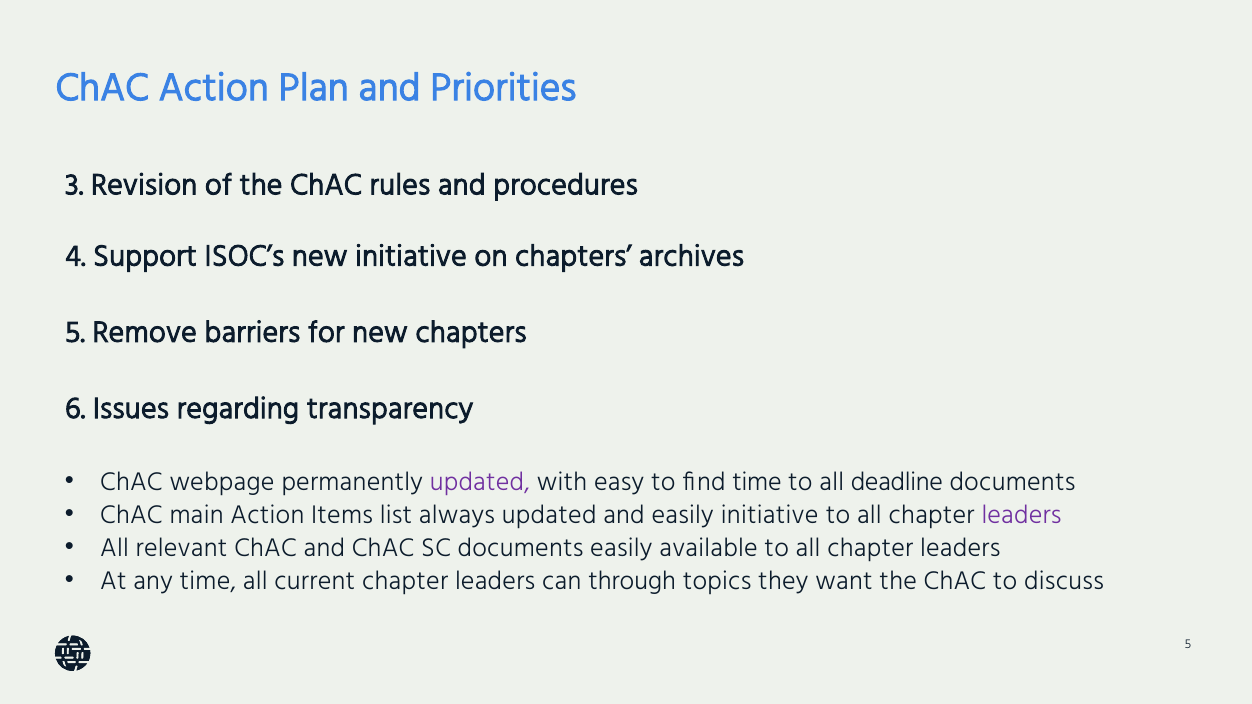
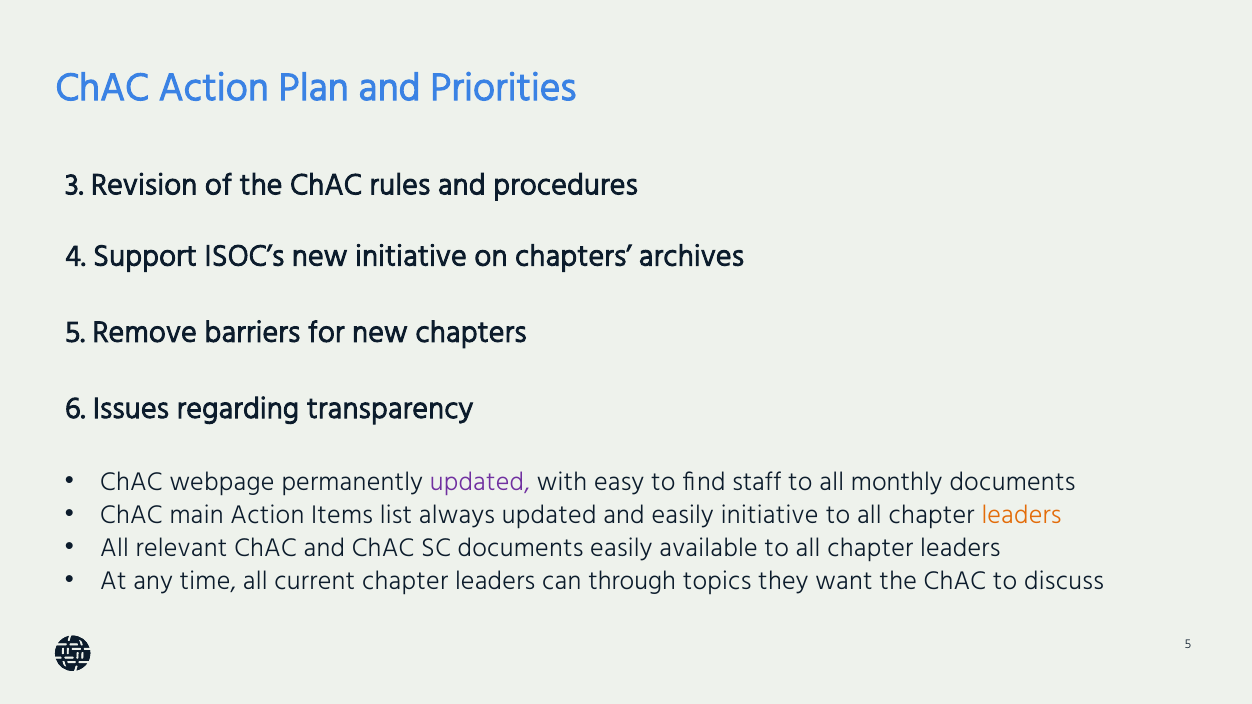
find time: time -> staff
deadline: deadline -> monthly
leaders at (1022, 515) colour: purple -> orange
